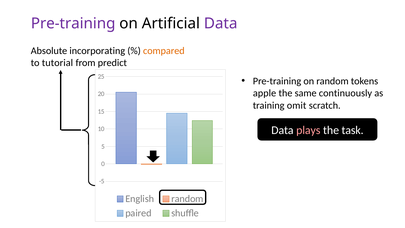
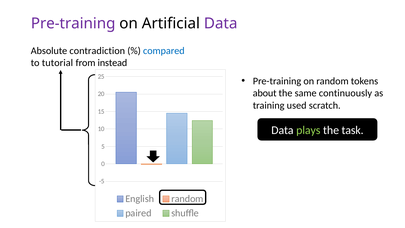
incorporating: incorporating -> contradiction
compared colour: orange -> blue
predict: predict -> instead
apple: apple -> about
omit: omit -> used
plays colour: pink -> light green
